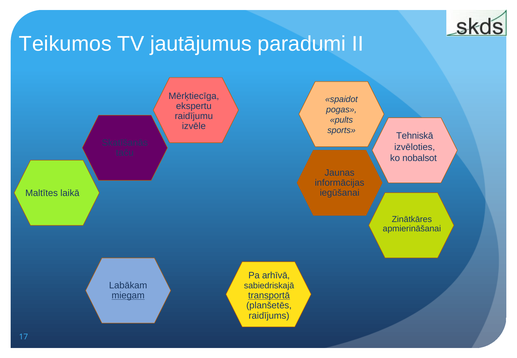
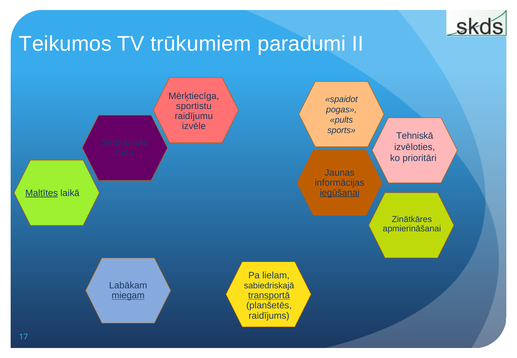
jautājumus: jautājumus -> trūkumiem
ekspertu: ekspertu -> sportistu
nobalsot: nobalsot -> prioritāri
iegūšanai underline: none -> present
Maltītes underline: none -> present
arhīvā: arhīvā -> lielam
